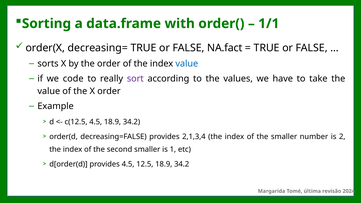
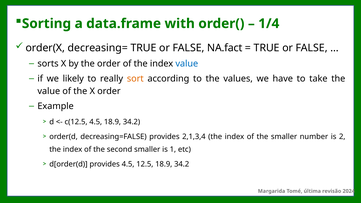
1/1: 1/1 -> 1/4
code: code -> likely
sort colour: purple -> orange
